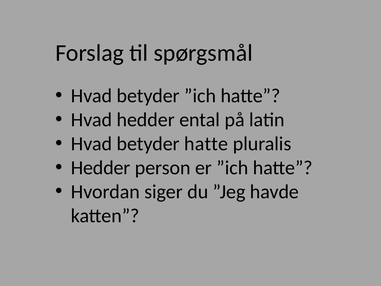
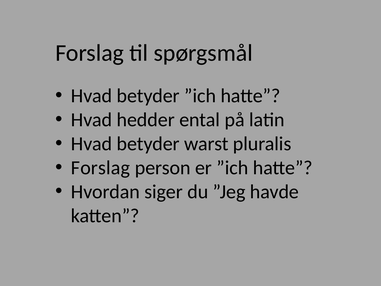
betyder hatte: hatte -> warst
Hedder at (101, 168): Hedder -> Forslag
